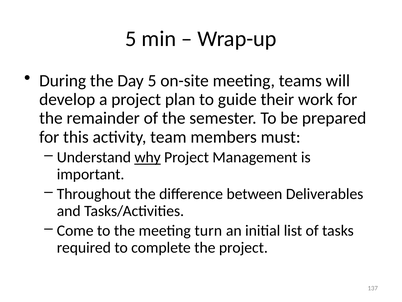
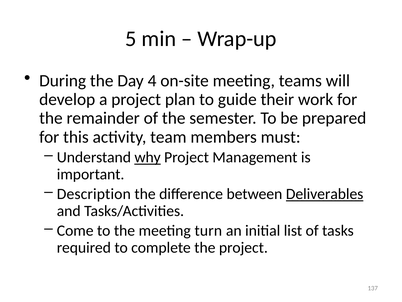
Day 5: 5 -> 4
Throughout: Throughout -> Description
Deliverables underline: none -> present
